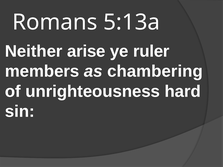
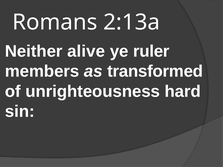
5:13a: 5:13a -> 2:13a
arise: arise -> alive
chambering: chambering -> transformed
